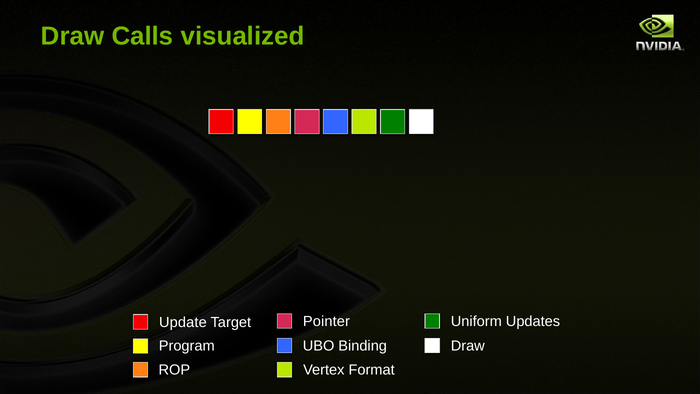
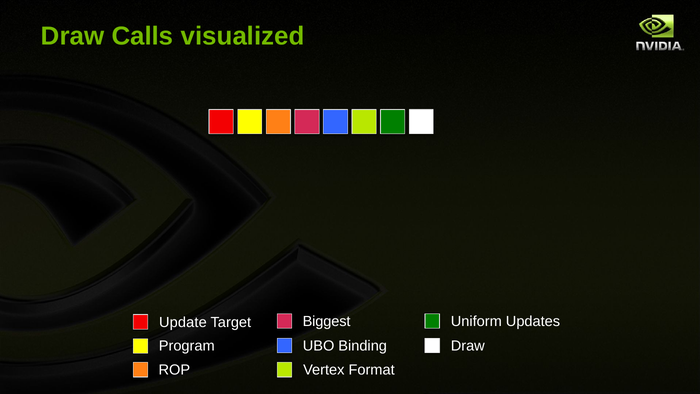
Pointer: Pointer -> Biggest
